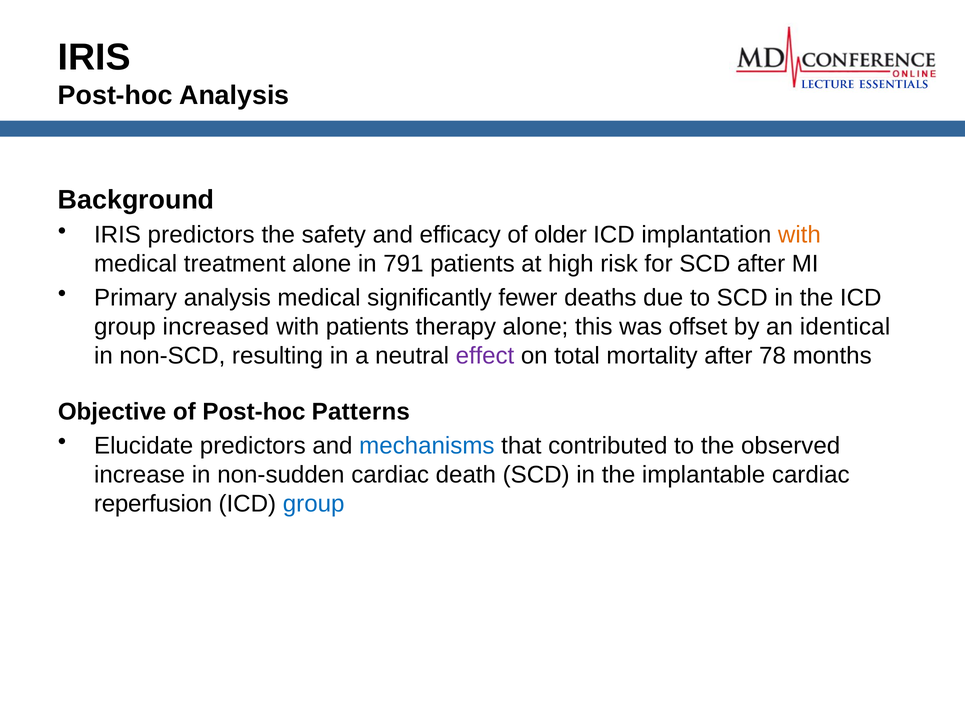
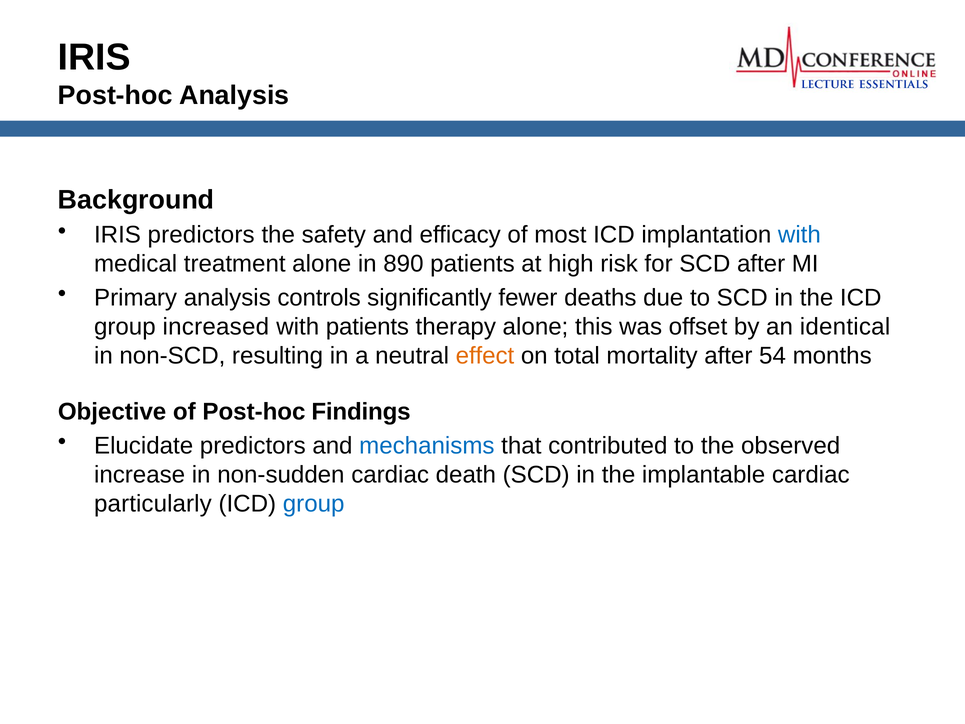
older: older -> most
with at (799, 235) colour: orange -> blue
791: 791 -> 890
analysis medical: medical -> controls
effect colour: purple -> orange
78: 78 -> 54
Patterns: Patterns -> Findings
reperfusion: reperfusion -> particularly
